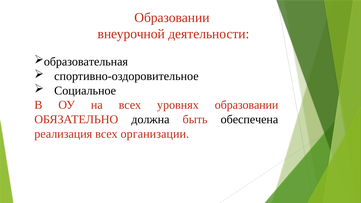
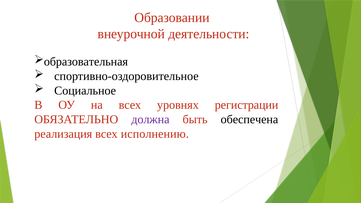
уровнях образовании: образовании -> регистрации
должна colour: black -> purple
организации: организации -> исполнению
